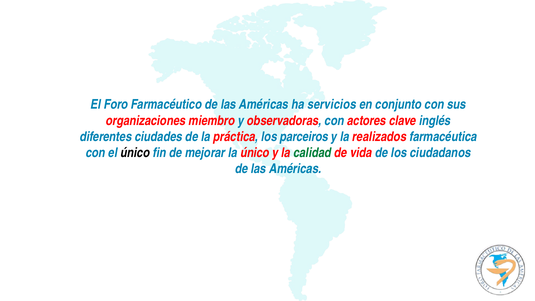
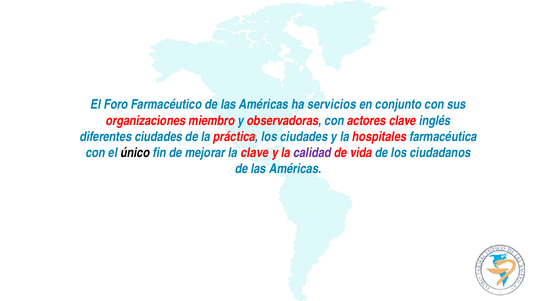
los parceiros: parceiros -> ciudades
realizados: realizados -> hospitales
la único: único -> clave
calidad colour: green -> purple
